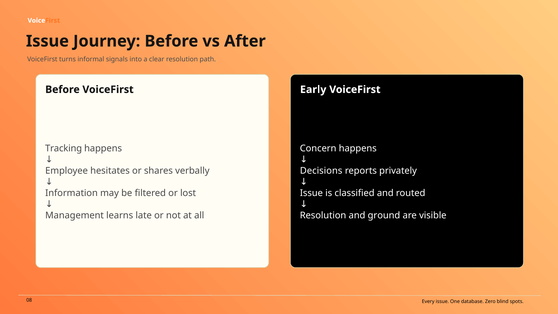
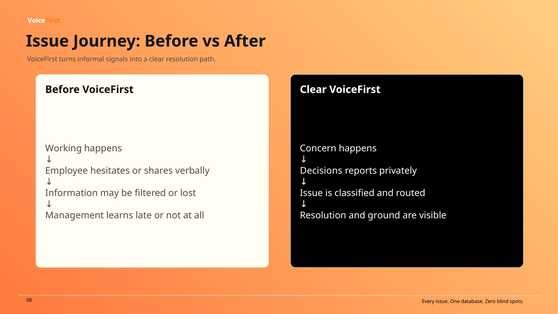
Early at (313, 90): Early -> Clear
Tracking: Tracking -> Working
